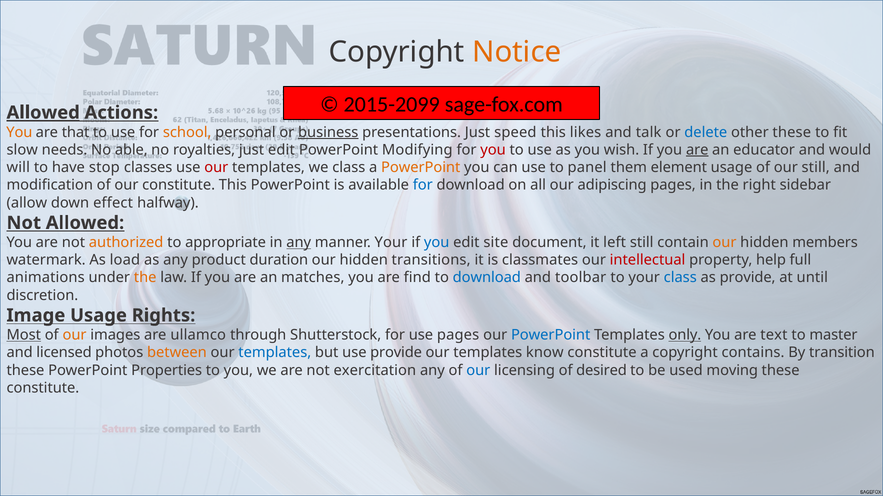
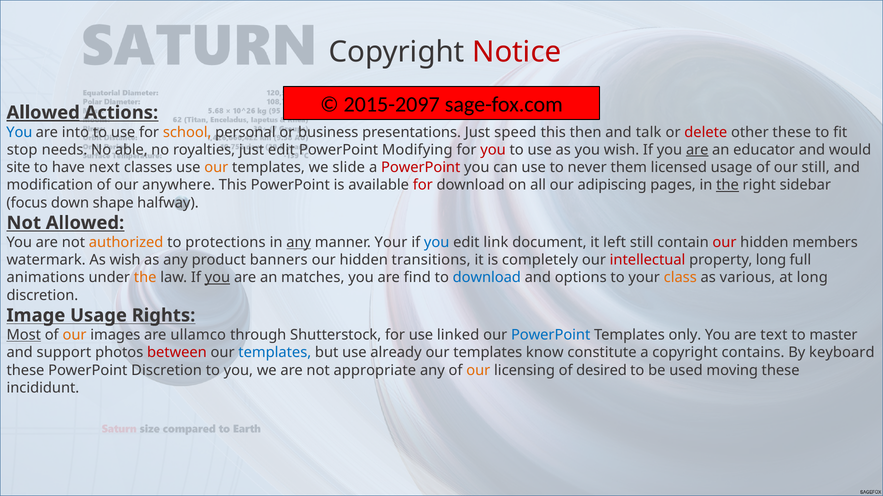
Notice colour: orange -> red
2015-2099: 2015-2099 -> 2015-2097
You at (19, 132) colour: orange -> blue
that: that -> into
business underline: present -> none
likes: likes -> then
delete colour: blue -> red
slow: slow -> stop
will: will -> site
stop: stop -> next
our at (216, 168) colour: red -> orange
we class: class -> slide
PowerPoint at (421, 168) colour: orange -> red
panel: panel -> never
element: element -> licensed
our constitute: constitute -> anywhere
for at (423, 185) colour: blue -> red
the at (727, 185) underline: none -> present
allow: allow -> focus
effect: effect -> shape
appropriate: appropriate -> protections
site: site -> link
our at (724, 243) colour: orange -> red
As load: load -> wish
duration: duration -> banners
classmates: classmates -> completely
property help: help -> long
you at (217, 278) underline: none -> present
toolbar: toolbar -> options
class at (680, 278) colour: blue -> orange
as provide: provide -> various
at until: until -> long
use pages: pages -> linked
only underline: present -> none
licensed: licensed -> support
between colour: orange -> red
use provide: provide -> already
transition: transition -> keyboard
PowerPoint Properties: Properties -> Discretion
exercitation: exercitation -> appropriate
our at (478, 371) colour: blue -> orange
constitute at (43, 388): constitute -> incididunt
